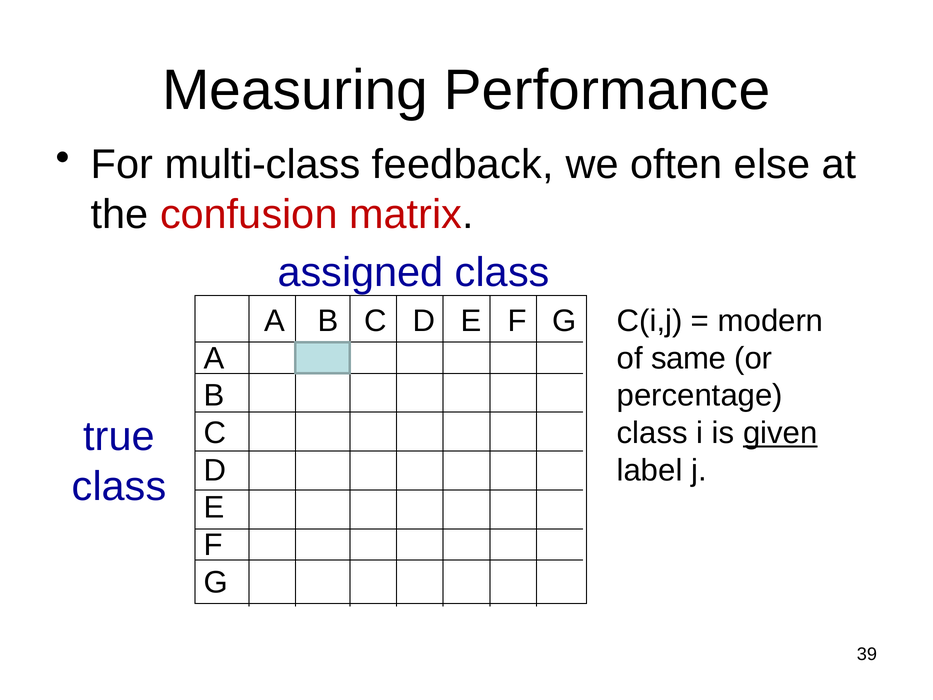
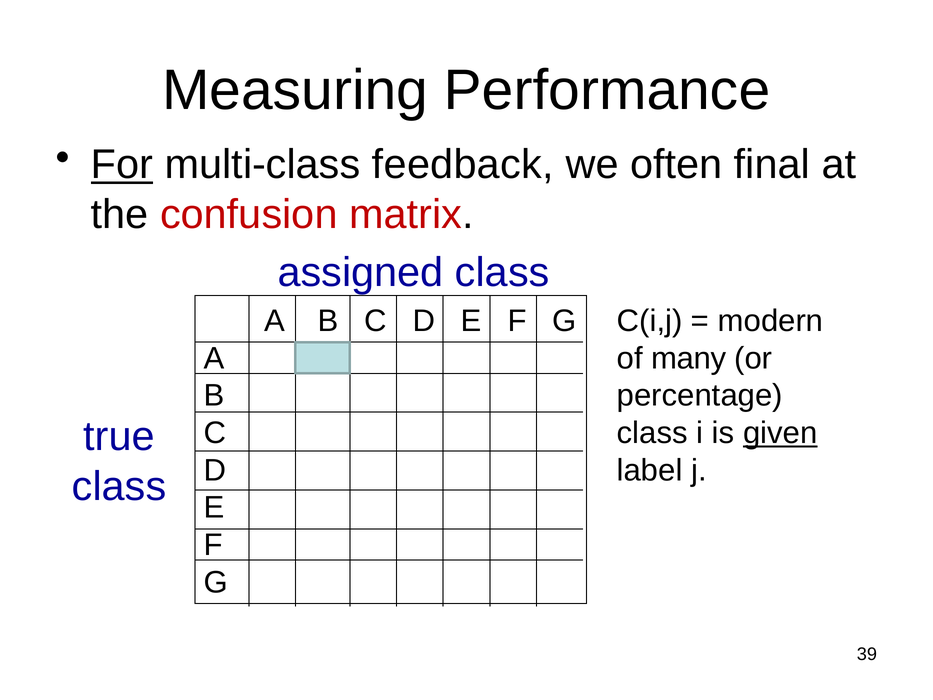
For underline: none -> present
else: else -> final
same: same -> many
